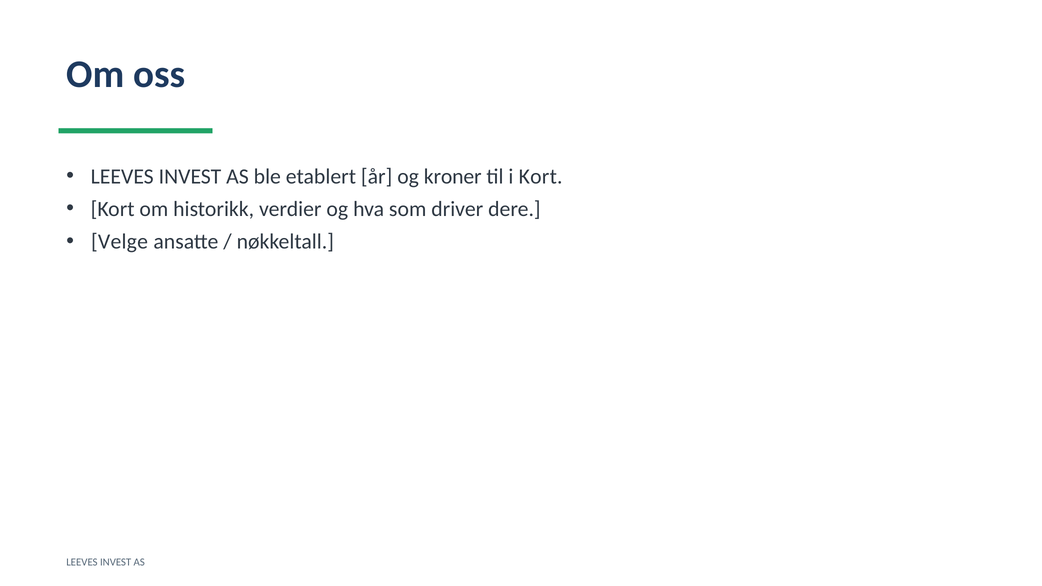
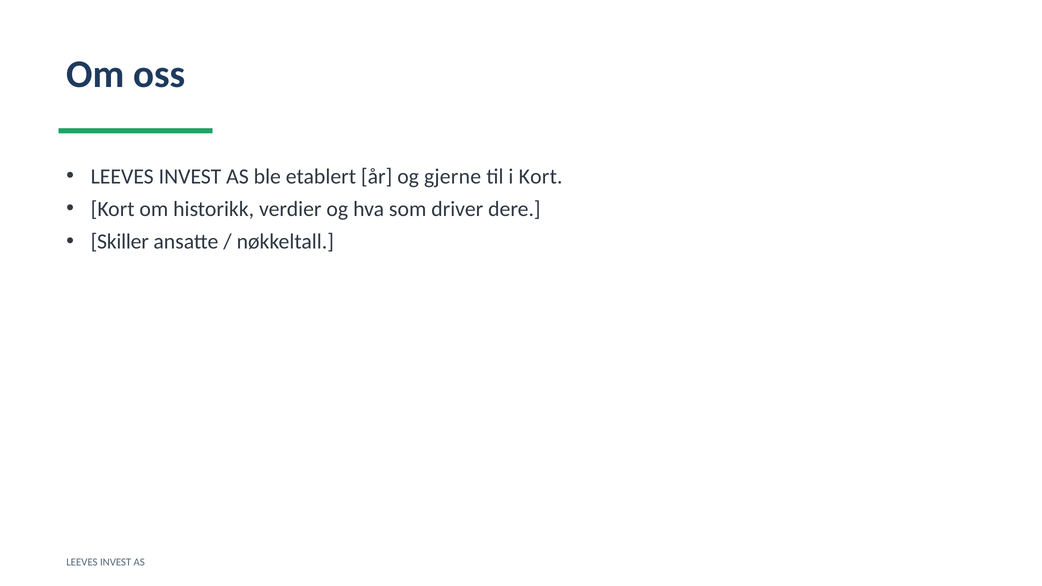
kroner: kroner -> gjerne
Velge: Velge -> Skiller
